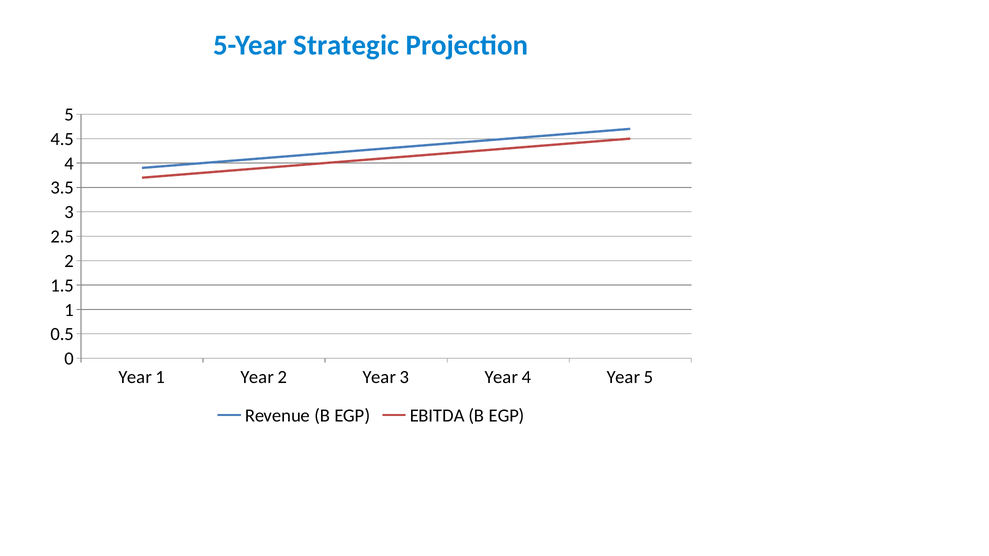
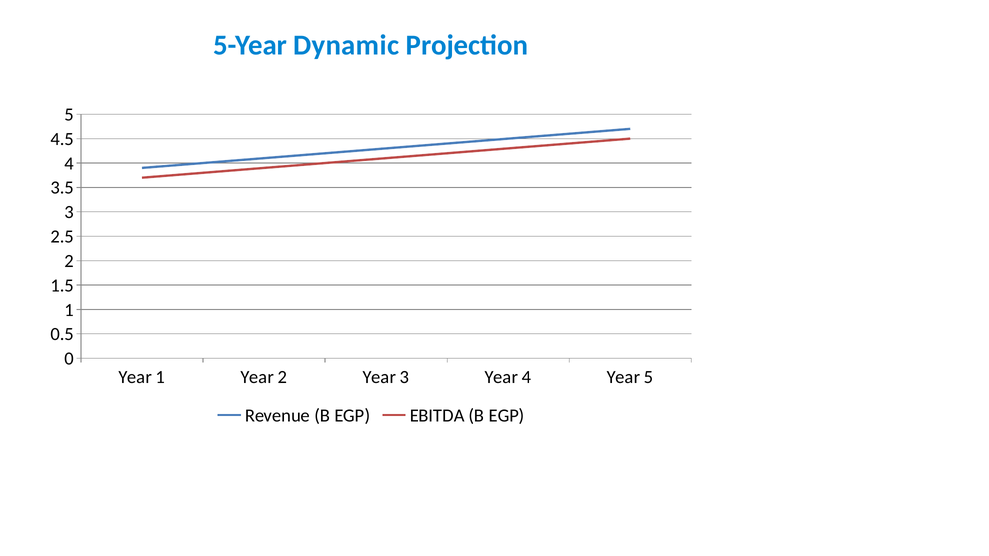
Strategic: Strategic -> Dynamic
